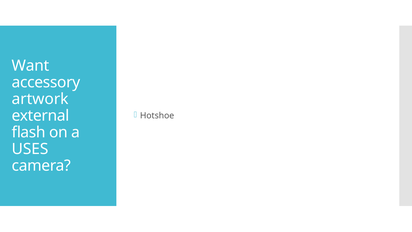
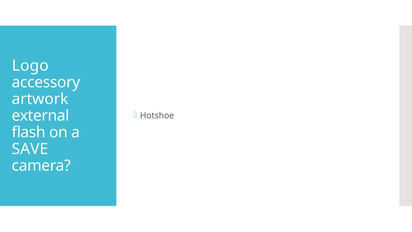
Want: Want -> Logo
USES: USES -> SAVE
